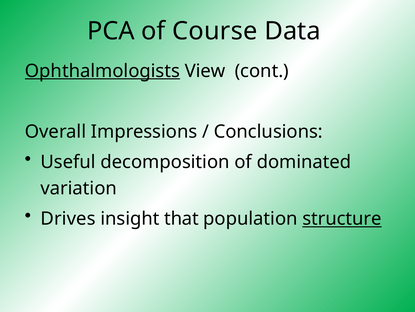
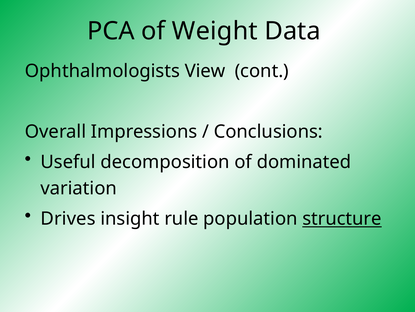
Course: Course -> Weight
Ophthalmologists underline: present -> none
that: that -> rule
